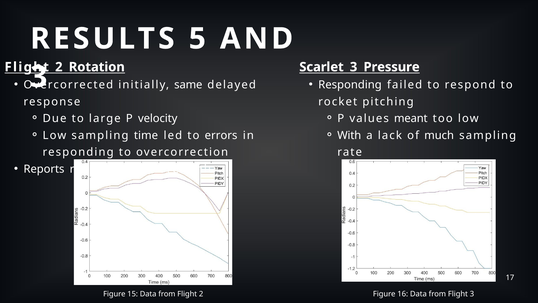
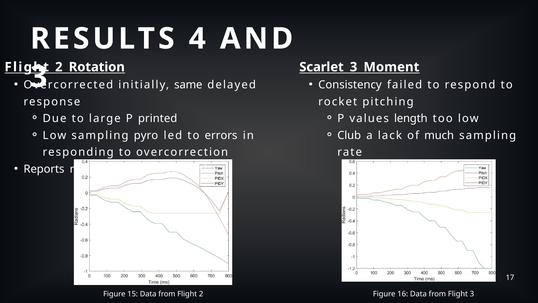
5: 5 -> 4
Pressure: Pressure -> Moment
Responding at (350, 85): Responding -> Consistency
velocity: velocity -> printed
meant: meant -> length
time: time -> pyro
With: With -> Club
